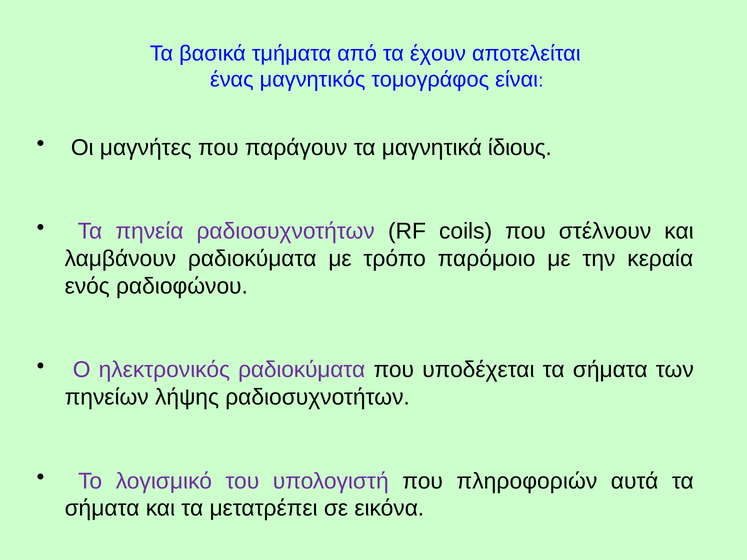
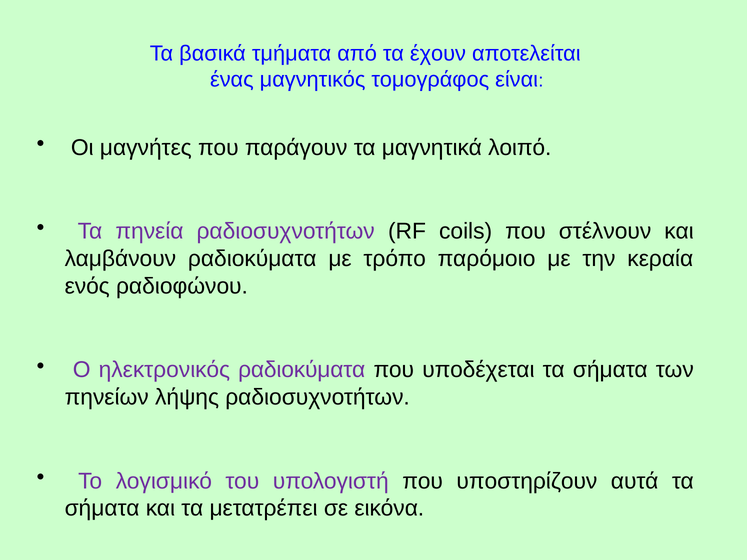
ίδιους: ίδιους -> λοιπό
πληροφοριών: πληροφοριών -> υποστηρίζουν
